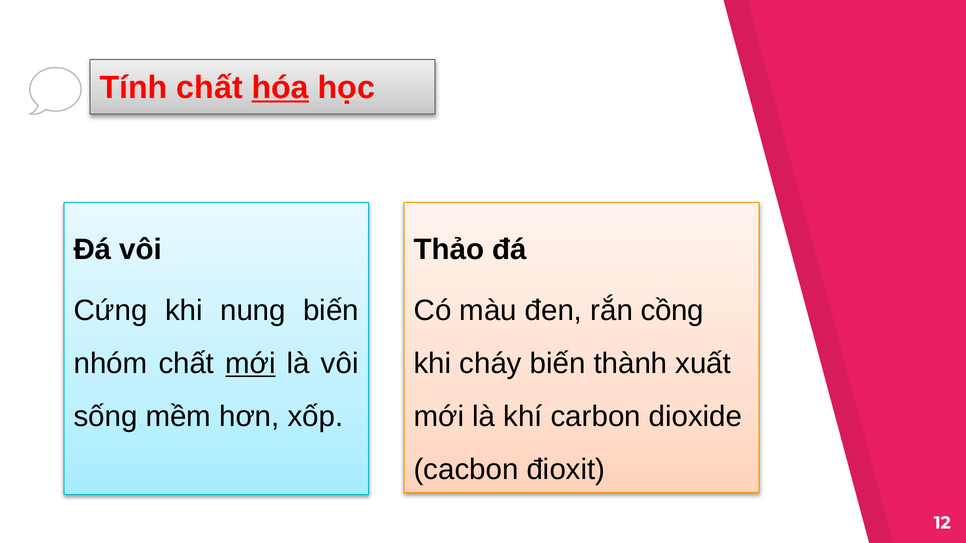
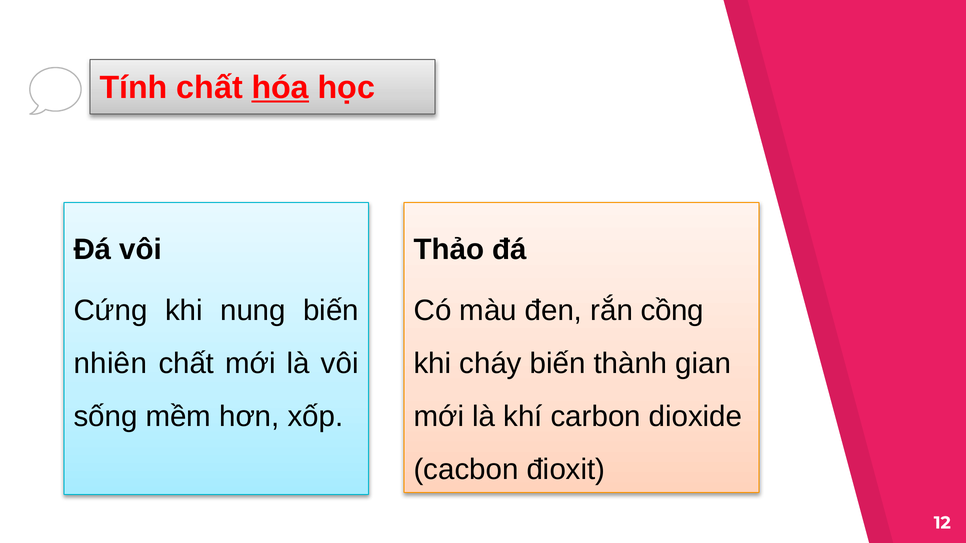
nhóm: nhóm -> nhiên
mới at (251, 364) underline: present -> none
xuất: xuất -> gian
